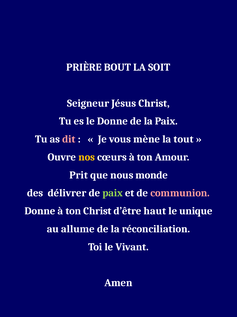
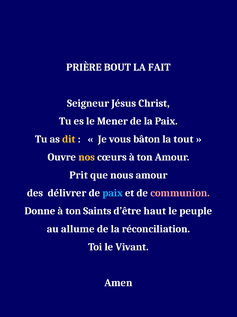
SOIT: SOIT -> FAIT
le Donne: Donne -> Mener
dit colour: pink -> yellow
mène: mène -> bâton
nous monde: monde -> amour
paix at (113, 192) colour: light green -> light blue
ton Christ: Christ -> Saints
unique: unique -> peuple
